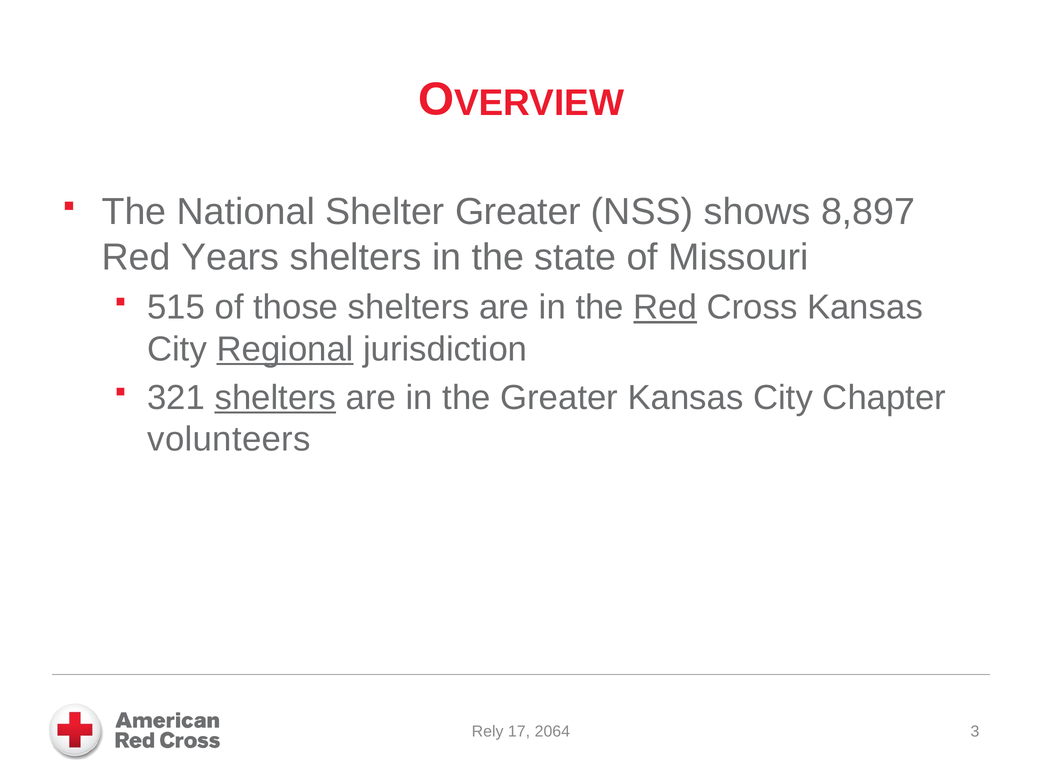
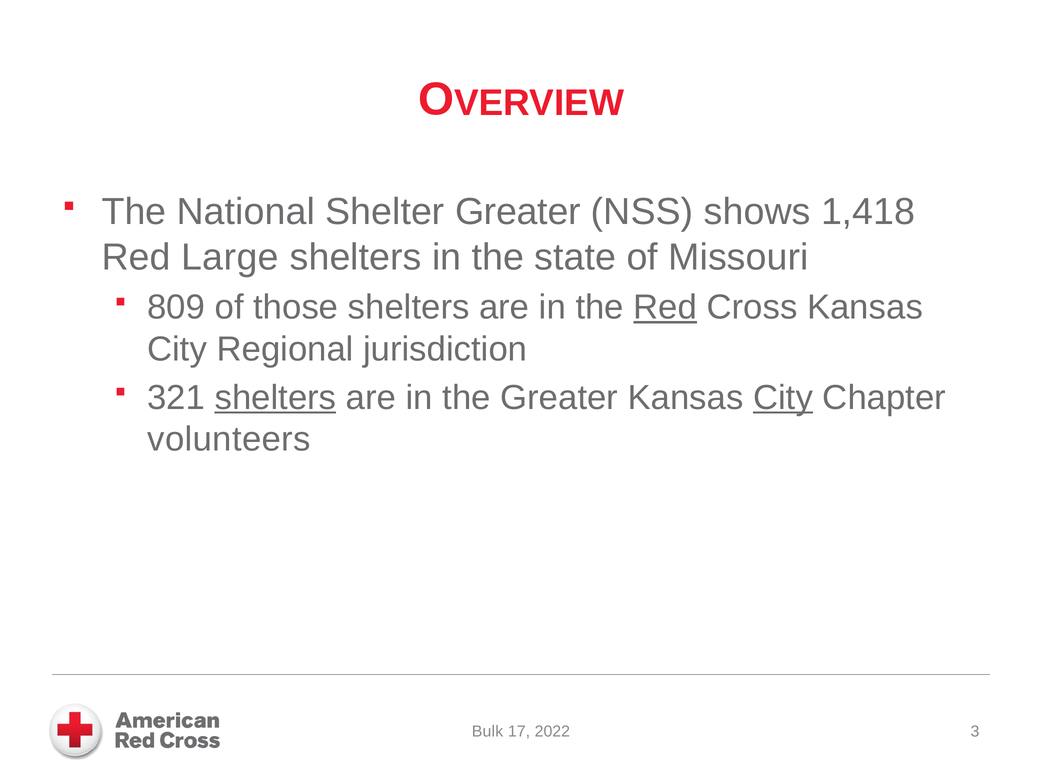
8,897: 8,897 -> 1,418
Years: Years -> Large
515: 515 -> 809
Regional underline: present -> none
City at (783, 397) underline: none -> present
Rely: Rely -> Bulk
2064: 2064 -> 2022
